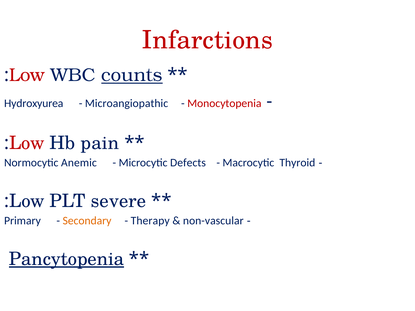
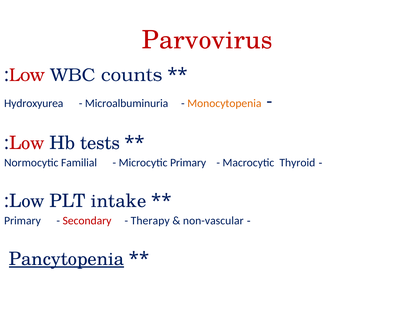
Infarctions: Infarctions -> Parvovirus
counts underline: present -> none
Microangiopathic: Microangiopathic -> Microalbuminuria
Monocytopenia colour: red -> orange
pain: pain -> tests
Anemic: Anemic -> Familial
Microcytic Defects: Defects -> Primary
severe: severe -> intake
Secondary colour: orange -> red
